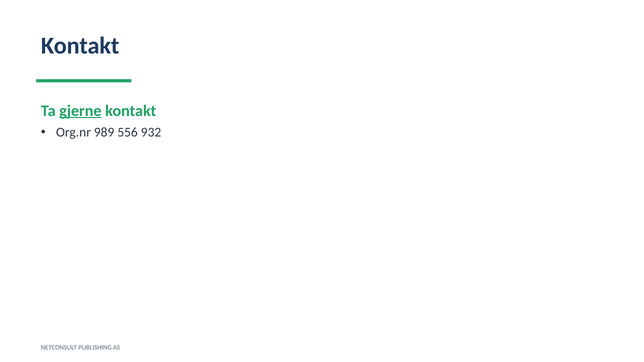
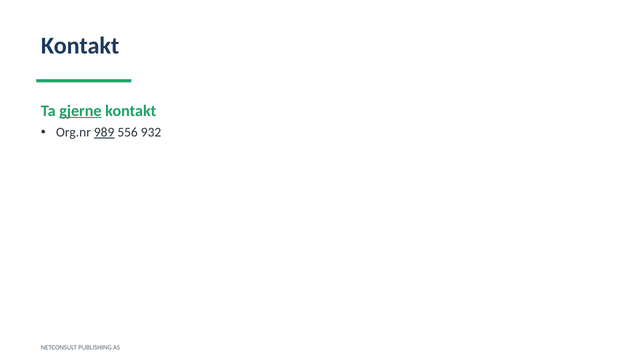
989 underline: none -> present
